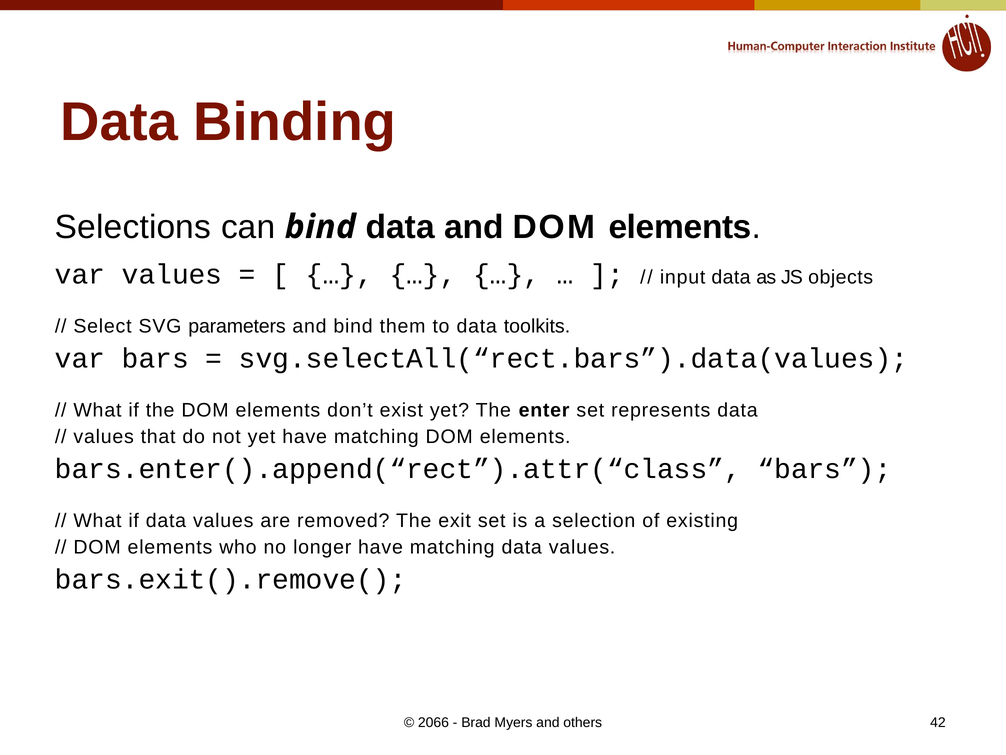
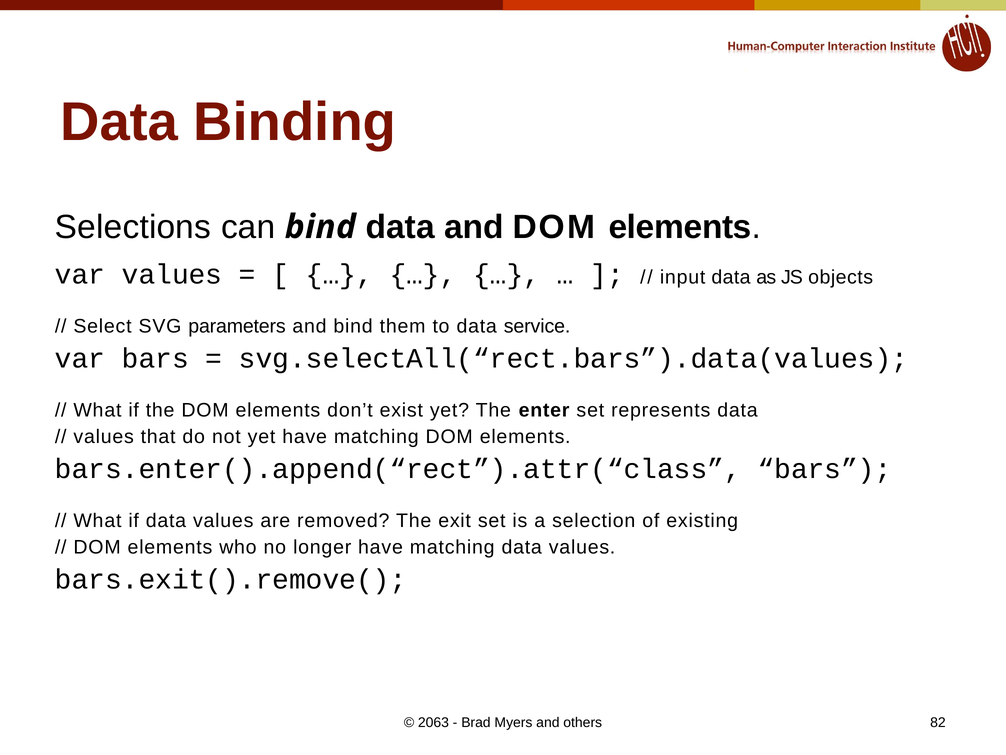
toolkits: toolkits -> service
2066: 2066 -> 2063
42: 42 -> 82
